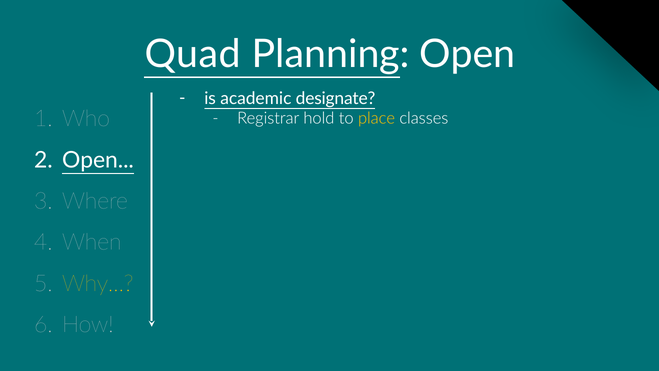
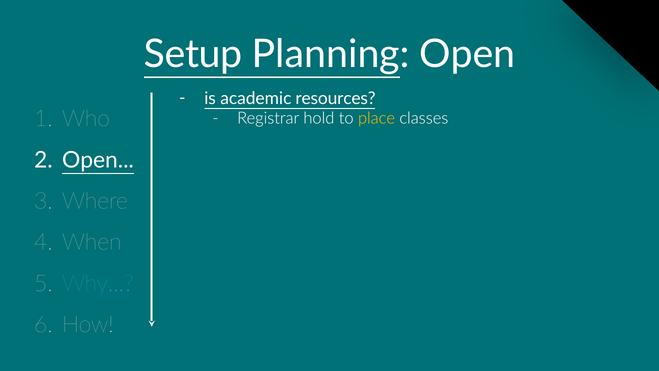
Quad: Quad -> Setup
designate: designate -> resources
Why… colour: yellow -> light blue
